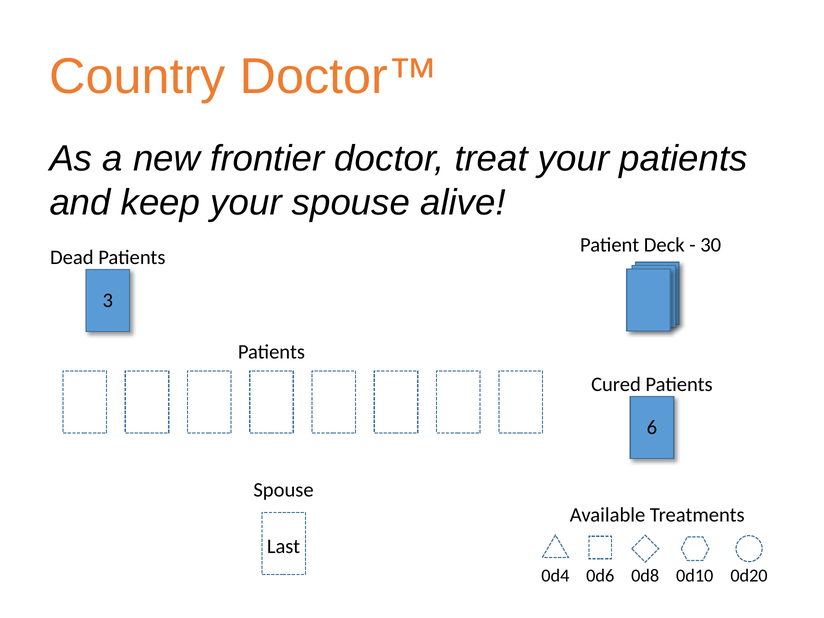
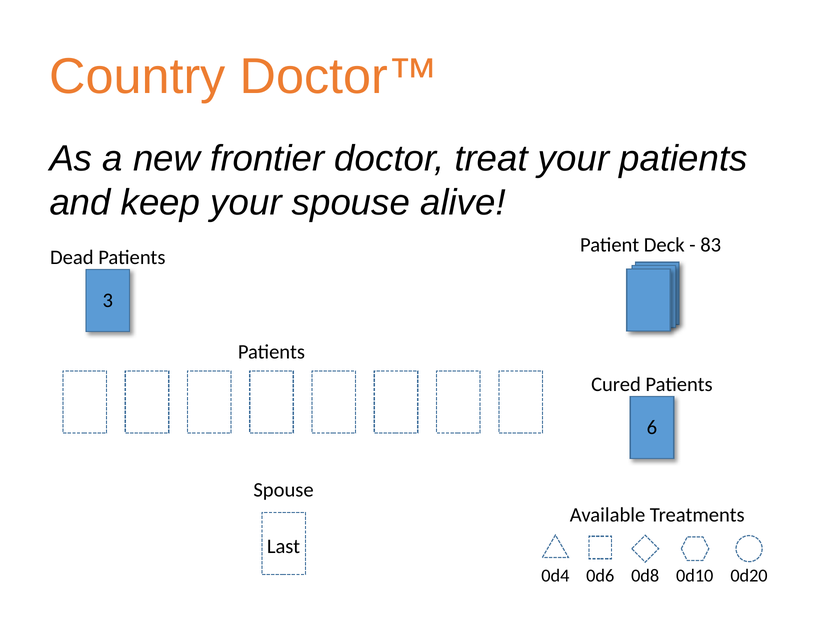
30: 30 -> 83
